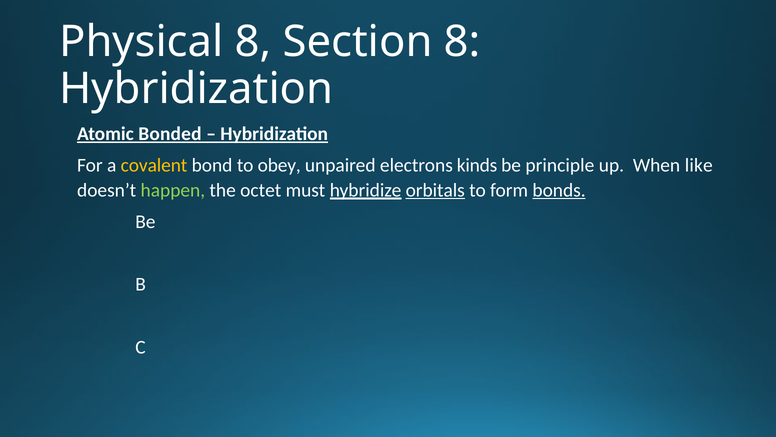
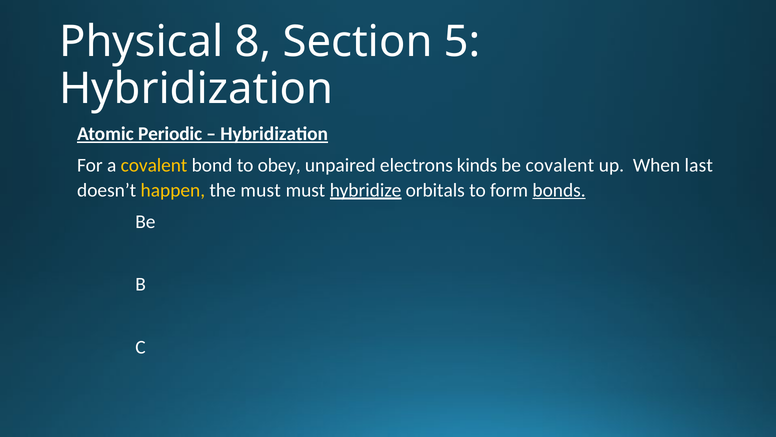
Section 8: 8 -> 5
Bonded: Bonded -> Periodic
be principle: principle -> covalent
like: like -> last
happen colour: light green -> yellow
the octet: octet -> must
orbitals underline: present -> none
